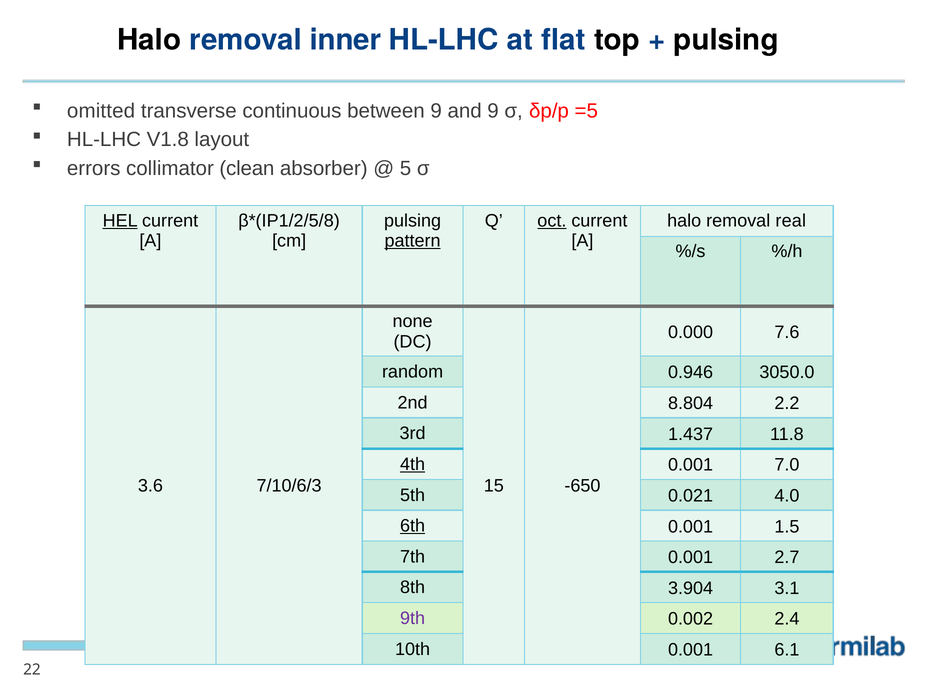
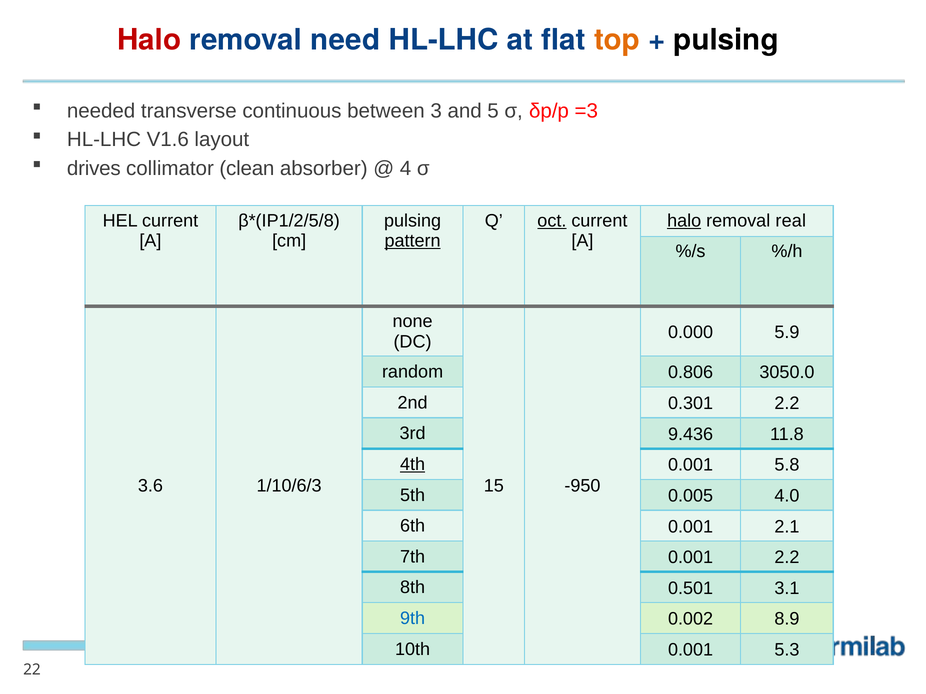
Halo at (149, 40) colour: black -> red
inner: inner -> need
top colour: black -> orange
omitted: omitted -> needed
between 9: 9 -> 3
and 9: 9 -> 5
=5: =5 -> =3
V1.8: V1.8 -> V1.6
errors: errors -> drives
5: 5 -> 4
HEL underline: present -> none
halo at (684, 221) underline: none -> present
7.6: 7.6 -> 5.9
0.946: 0.946 -> 0.806
8.804: 8.804 -> 0.301
1.437: 1.437 -> 9.436
7.0: 7.0 -> 5.8
7/10/6/3: 7/10/6/3 -> 1/10/6/3
-650: -650 -> -950
0.021: 0.021 -> 0.005
6th underline: present -> none
1.5: 1.5 -> 2.1
0.001 2.7: 2.7 -> 2.2
3.904: 3.904 -> 0.501
9th colour: purple -> blue
2.4: 2.4 -> 8.9
6.1: 6.1 -> 5.3
